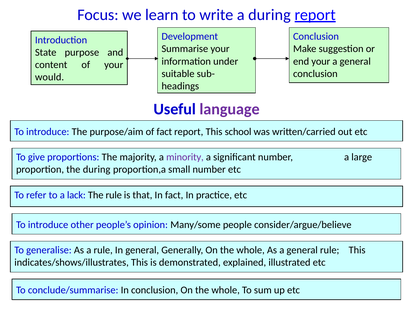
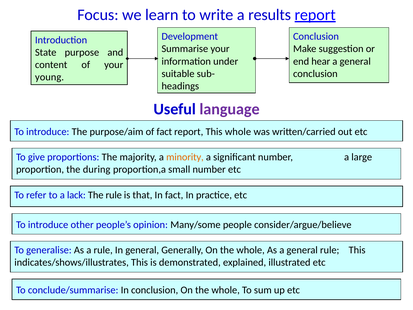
a during: during -> results
end your: your -> hear
would: would -> young
This school: school -> whole
minority colour: purple -> orange
